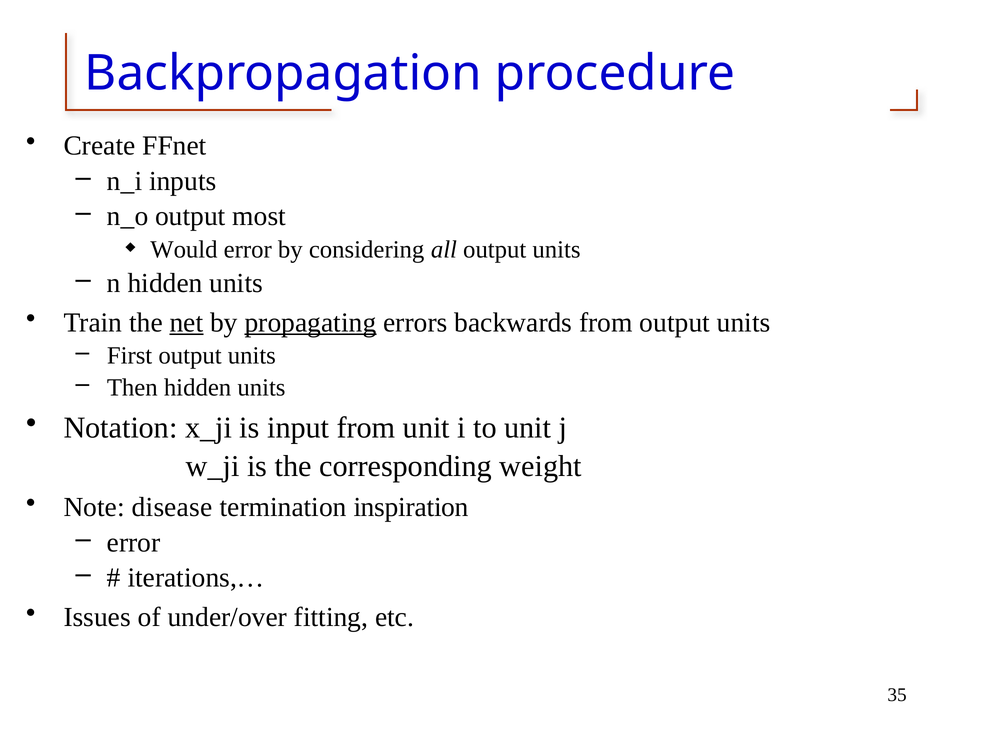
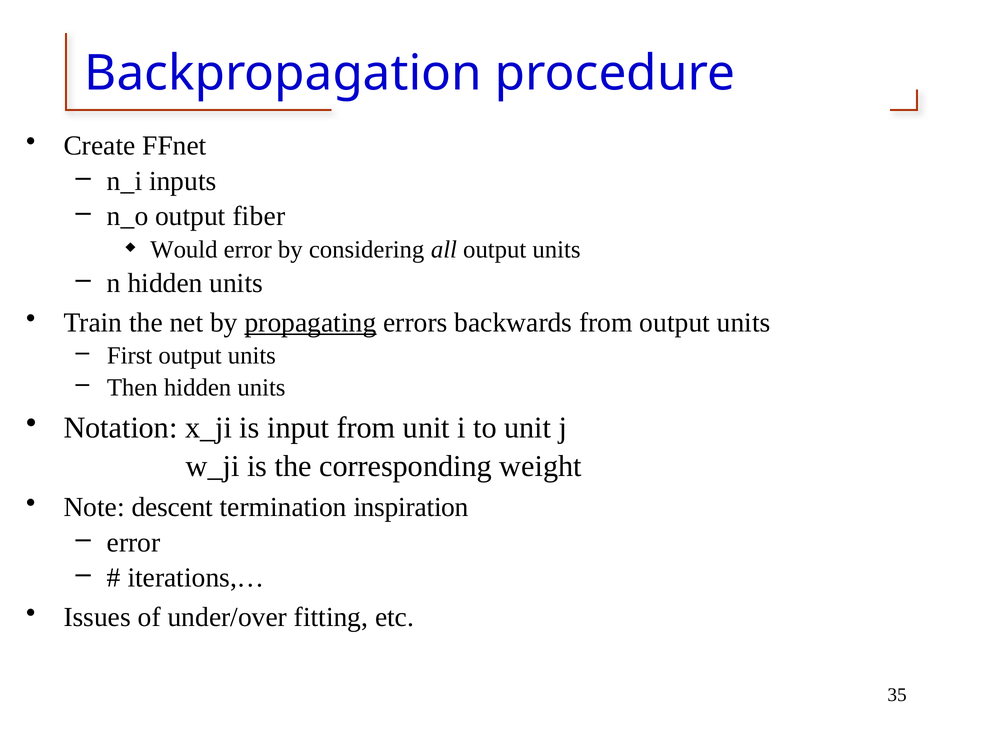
most: most -> fiber
net underline: present -> none
disease: disease -> descent
